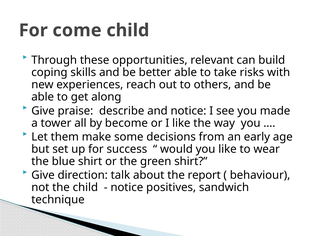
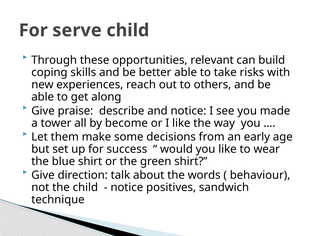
come: come -> serve
report: report -> words
